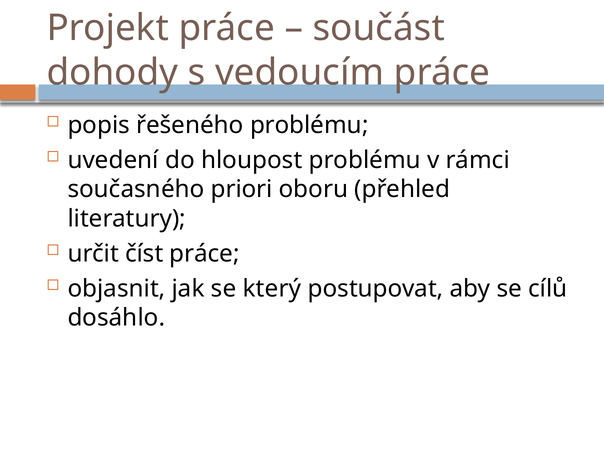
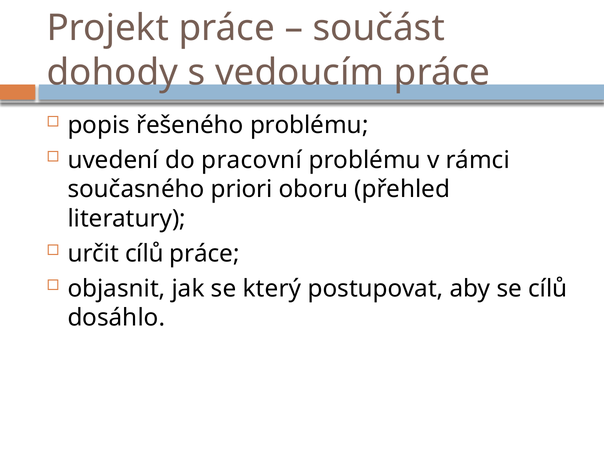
hloupost: hloupost -> pracovní
určit číst: číst -> cílů
